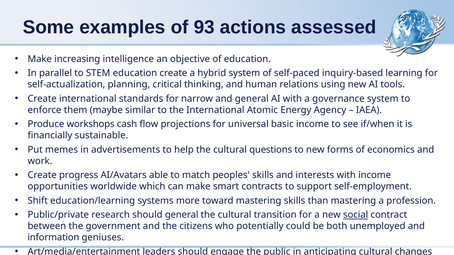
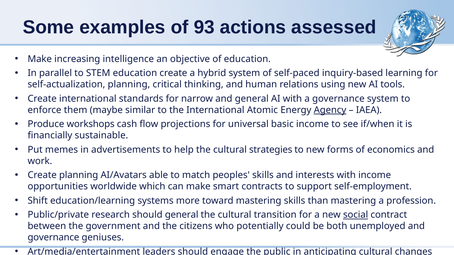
Agency underline: none -> present
questions: questions -> strategies
Create progress: progress -> planning
information at (53, 238): information -> governance
